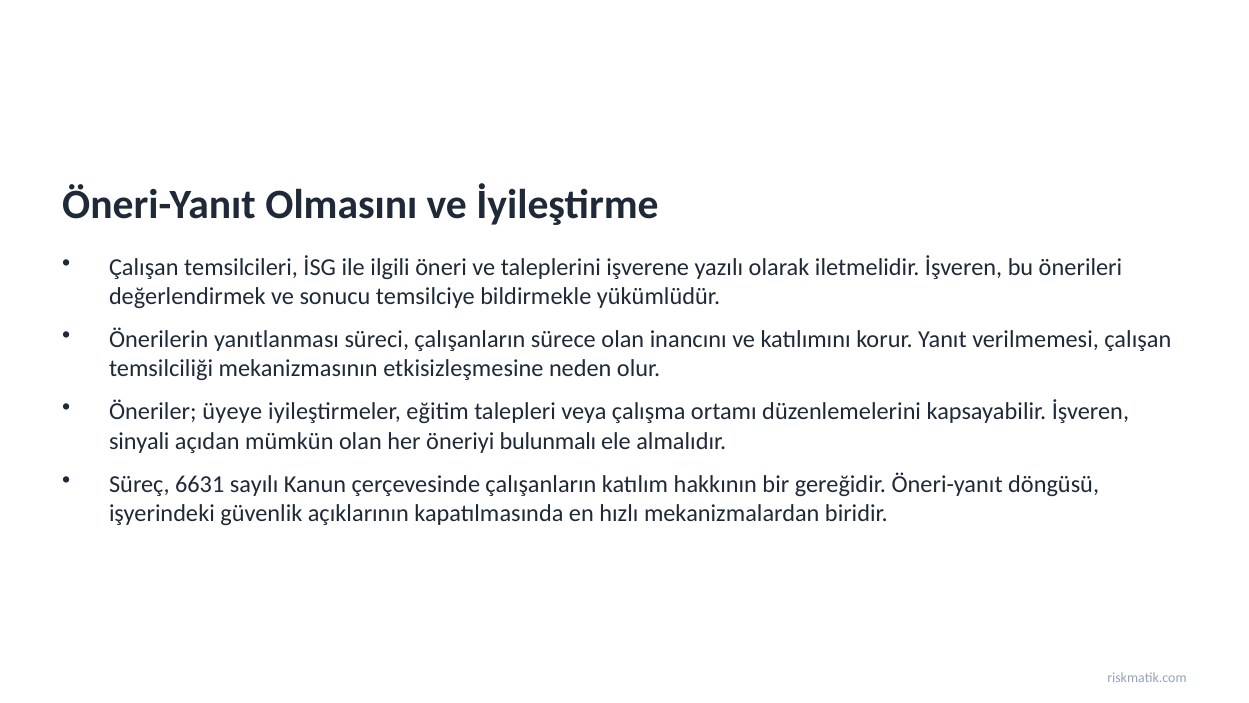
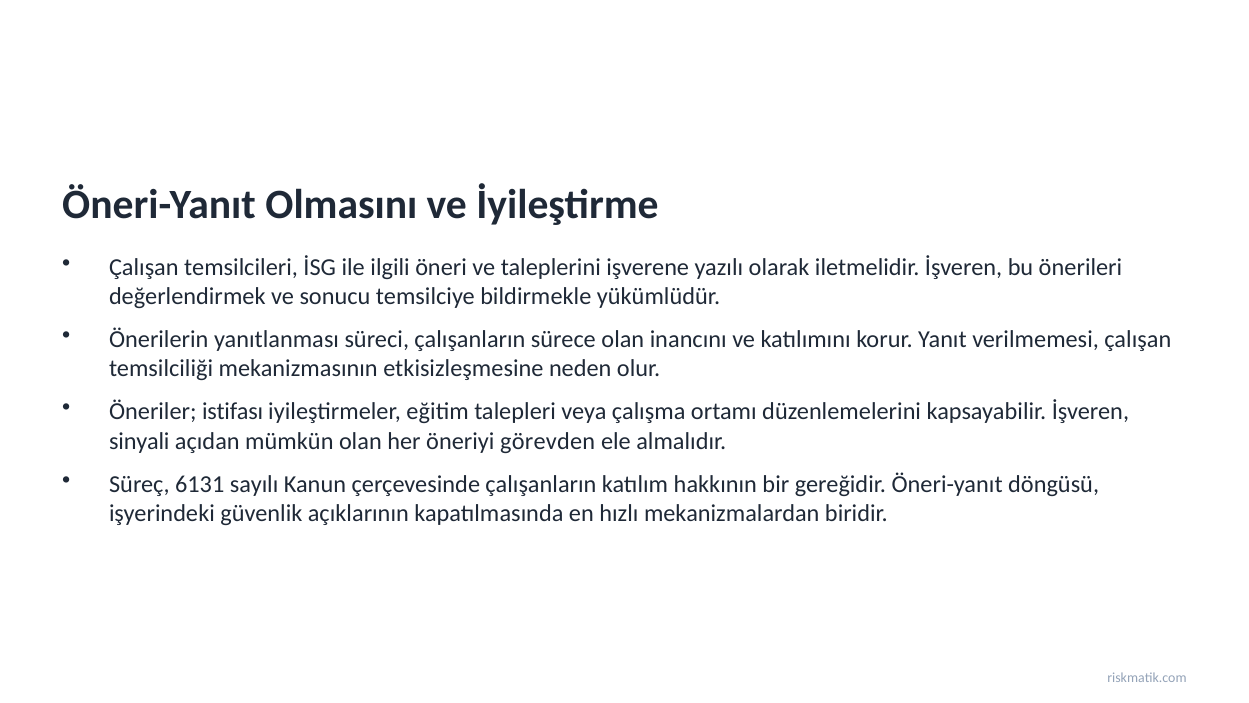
üyeye: üyeye -> istifası
bulunmalı: bulunmalı -> görevden
6631: 6631 -> 6131
